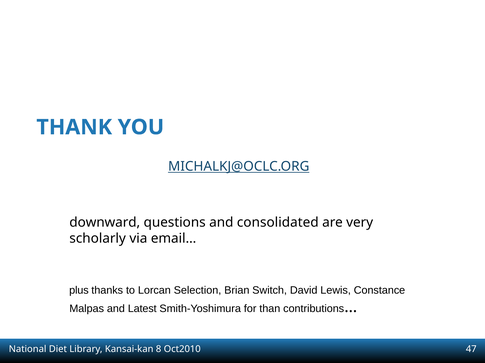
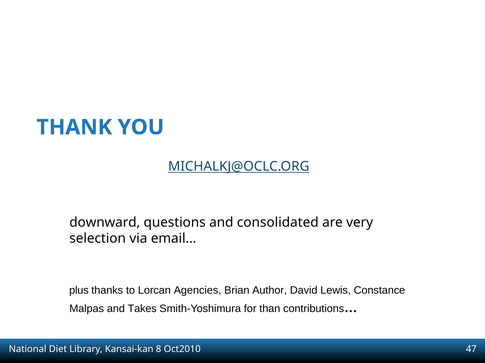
scholarly: scholarly -> selection
Selection: Selection -> Agencies
Switch: Switch -> Author
Latest: Latest -> Takes
